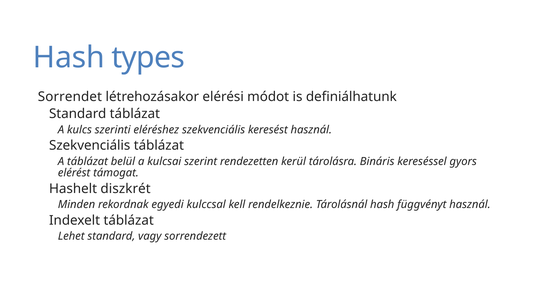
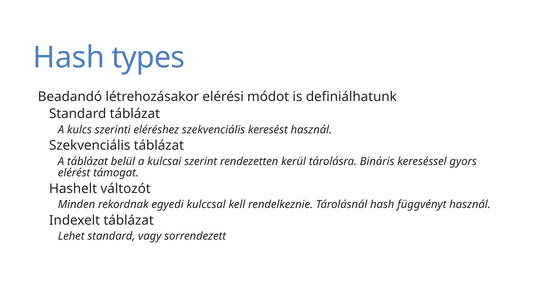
Sorrendet: Sorrendet -> Beadandó
diszkrét: diszkrét -> változót
